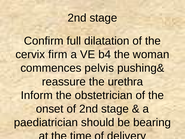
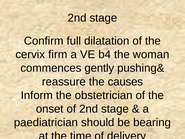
pelvis: pelvis -> gently
urethra: urethra -> causes
